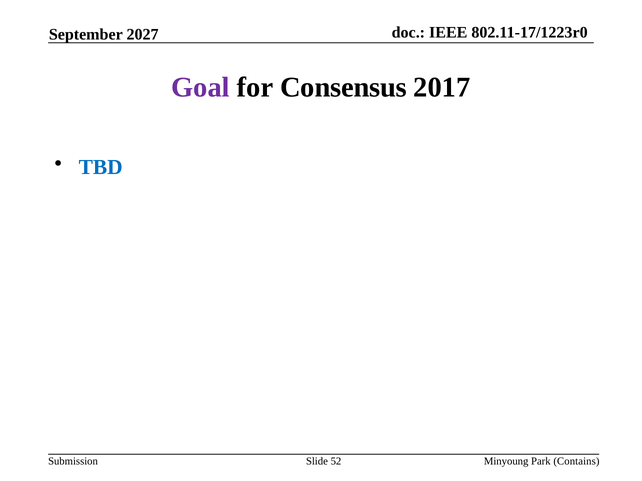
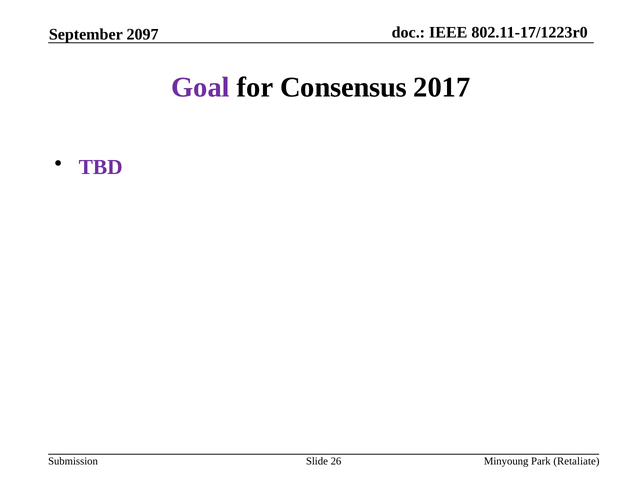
2027: 2027 -> 2097
TBD colour: blue -> purple
52: 52 -> 26
Contains: Contains -> Retaliate
